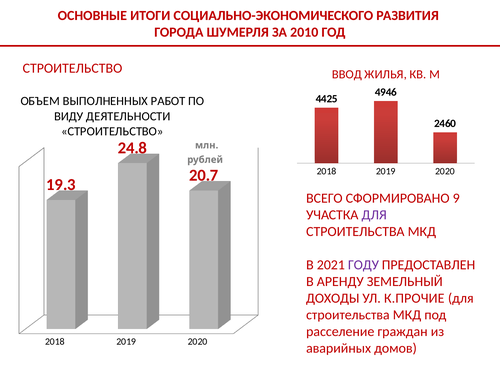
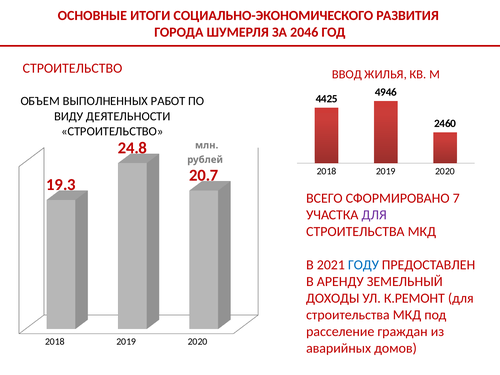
2010: 2010 -> 2046
9: 9 -> 7
ГОДУ colour: purple -> blue
К.ПРОЧИЕ: К.ПРОЧИЕ -> К.РЕМОНТ
